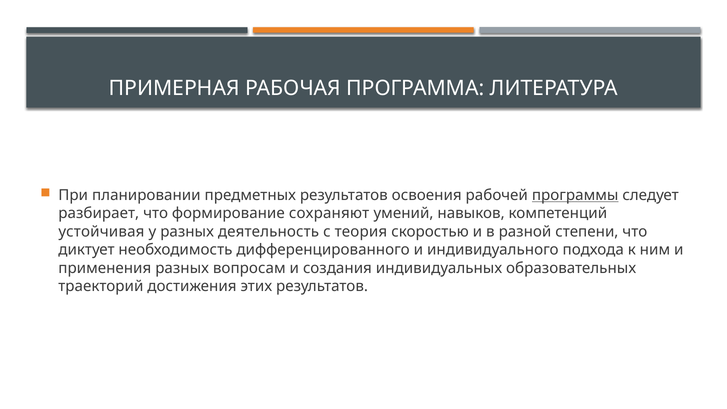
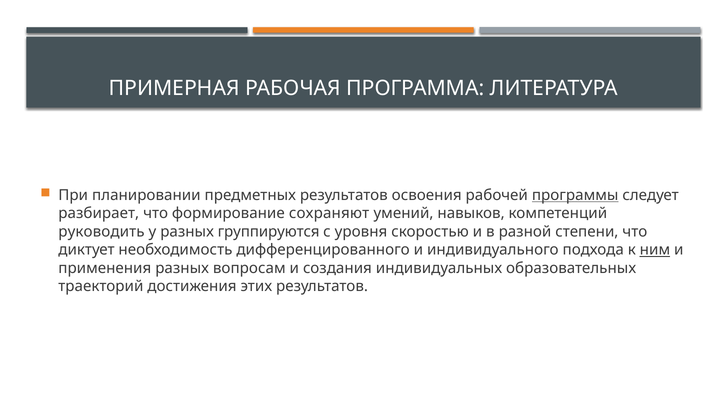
устойчивая: устойчивая -> руководить
деятельность: деятельность -> группируются
теория: теория -> уровня
ним underline: none -> present
